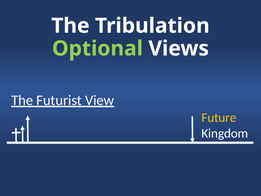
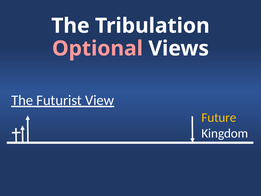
Optional colour: light green -> pink
